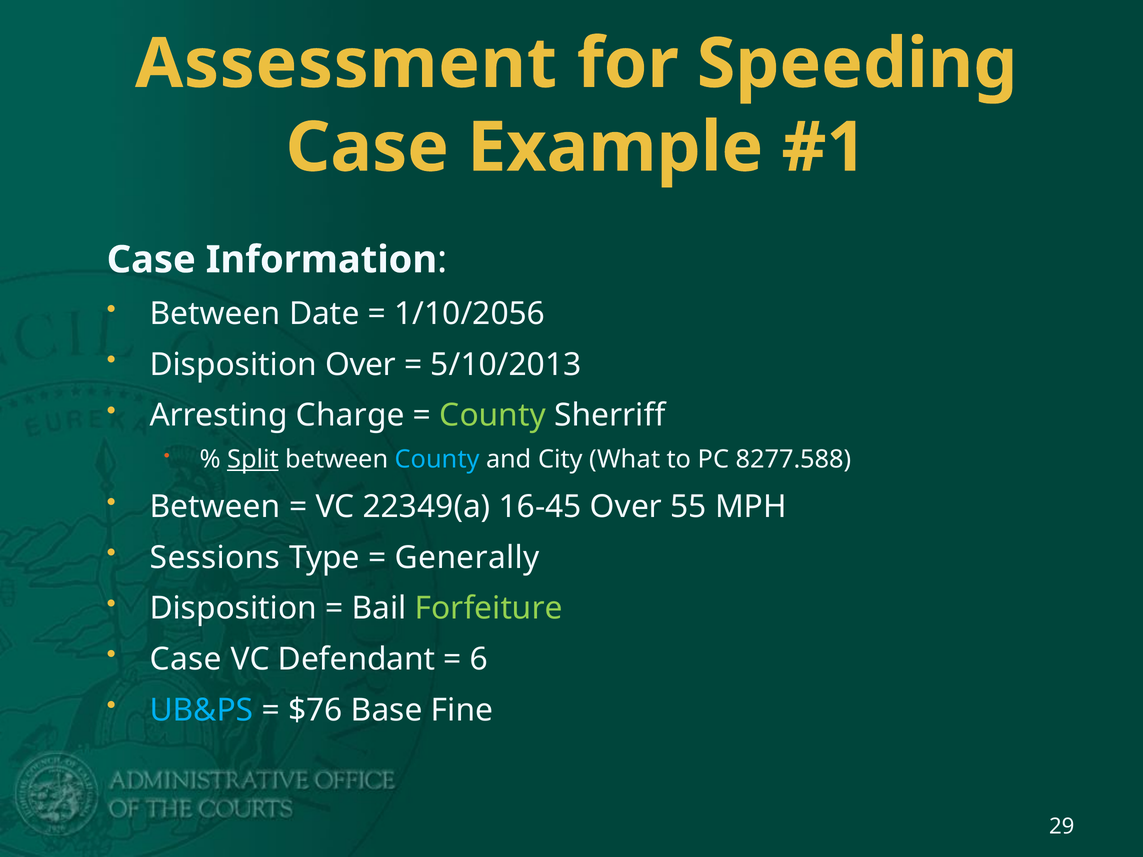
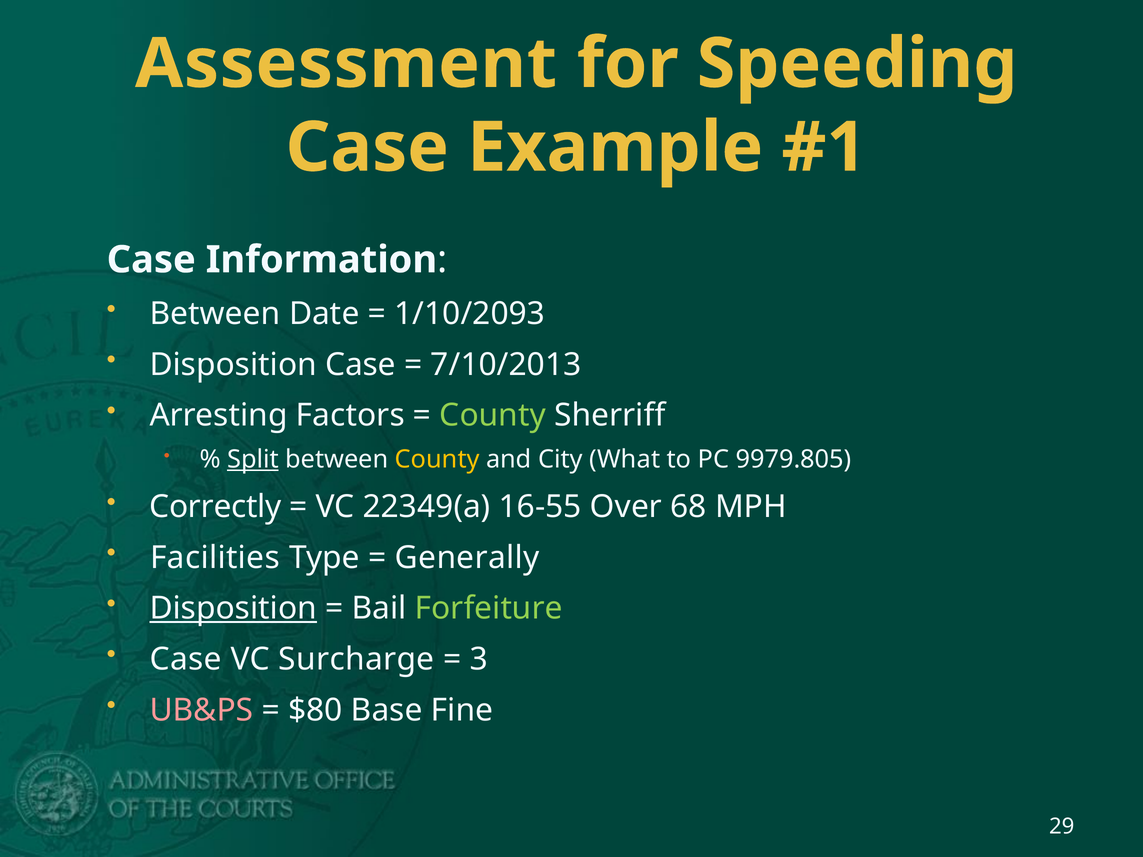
1/10/2056: 1/10/2056 -> 1/10/2093
Disposition Over: Over -> Case
5/10/2013: 5/10/2013 -> 7/10/2013
Charge: Charge -> Factors
County at (437, 460) colour: light blue -> yellow
8277.588: 8277.588 -> 9979.805
Between at (215, 507): Between -> Correctly
16-45: 16-45 -> 16-55
55: 55 -> 68
Sessions: Sessions -> Facilities
Disposition at (233, 609) underline: none -> present
Defendant: Defendant -> Surcharge
6: 6 -> 3
UB&PS colour: light blue -> pink
$76: $76 -> $80
